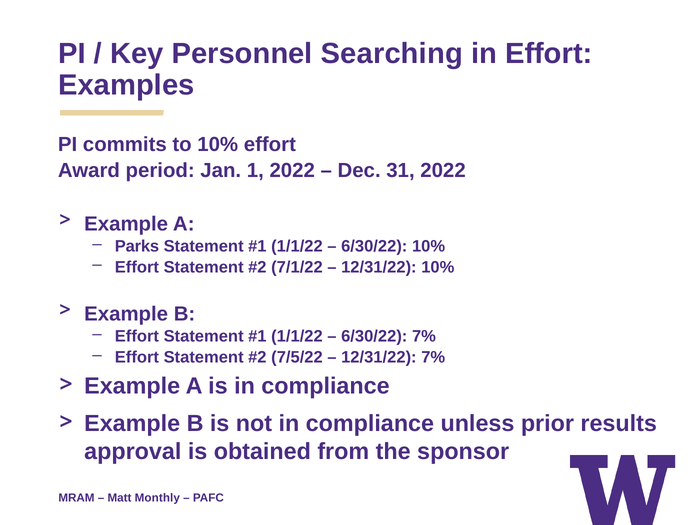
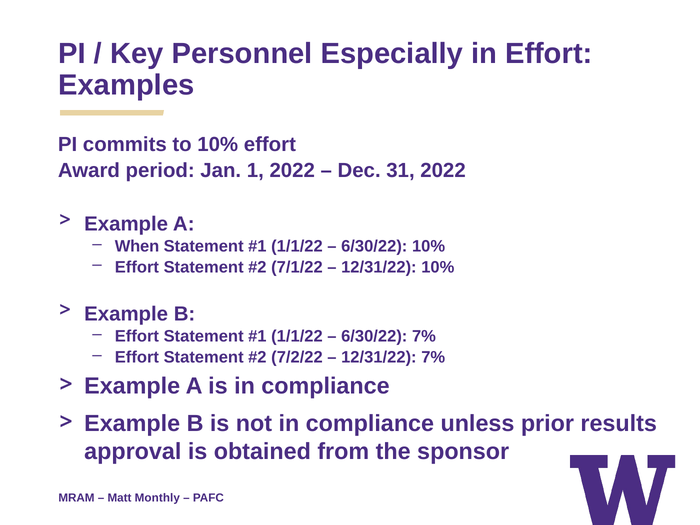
Searching: Searching -> Especially
Parks: Parks -> When
7/5/22: 7/5/22 -> 7/2/22
